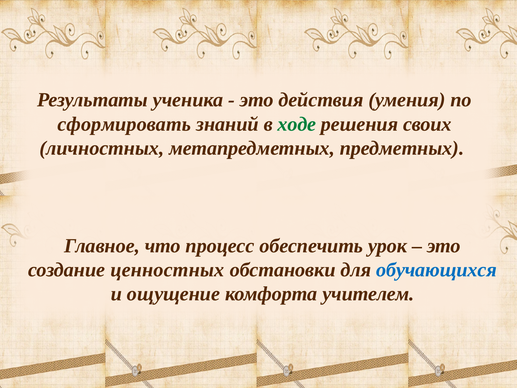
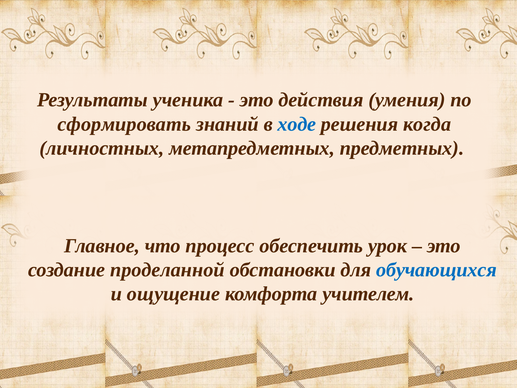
ходе colour: green -> blue
своих: своих -> когда
ценностных: ценностных -> проделанной
